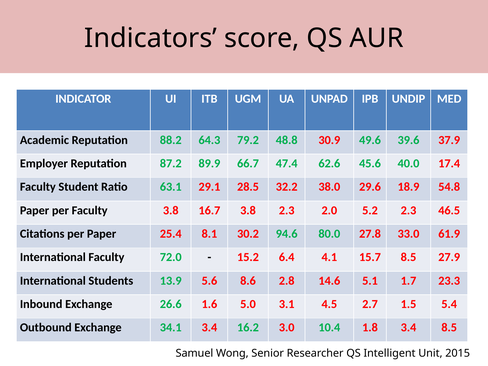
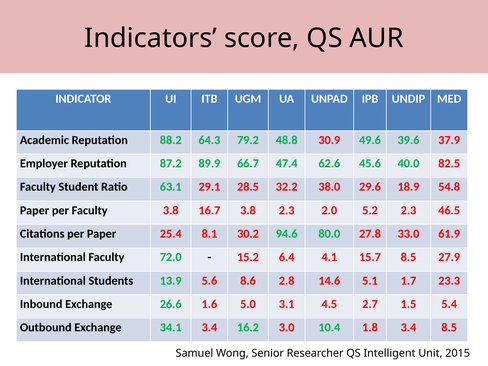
17.4: 17.4 -> 82.5
